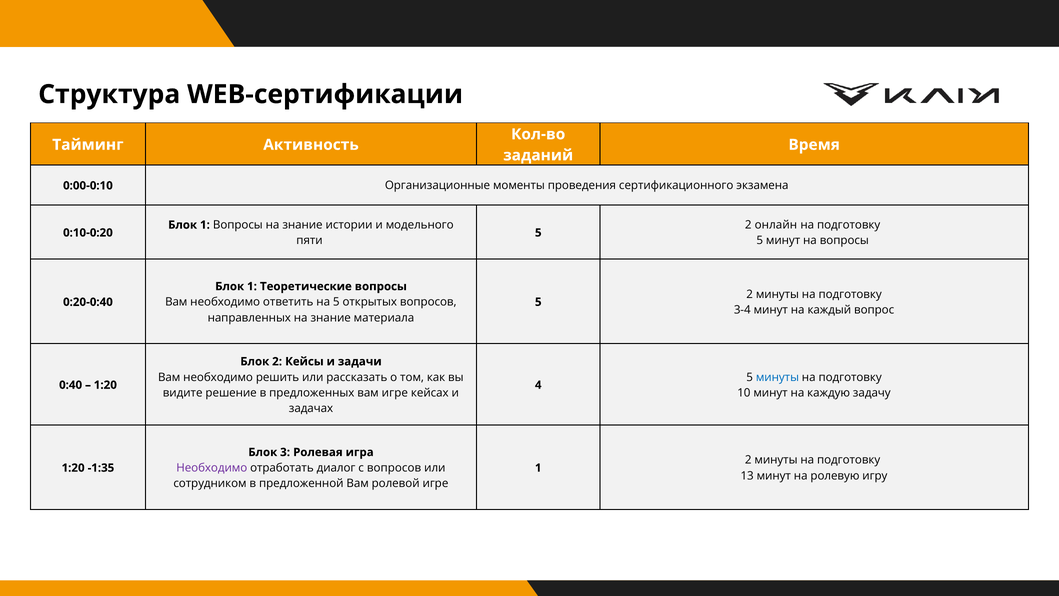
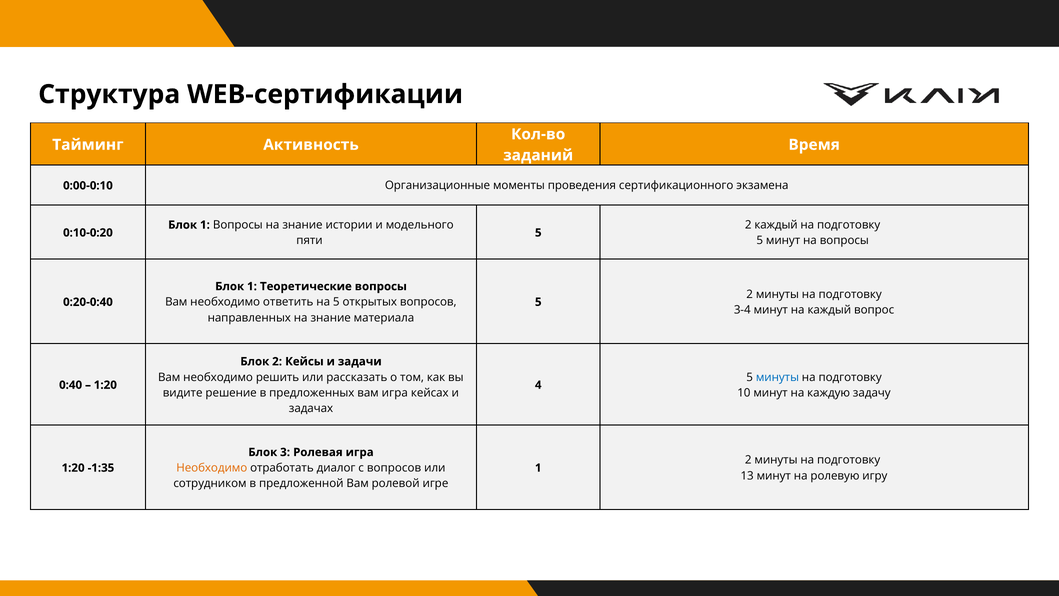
2 онлайн: онлайн -> каждый
вам игре: игре -> игра
Необходимо at (212, 468) colour: purple -> orange
